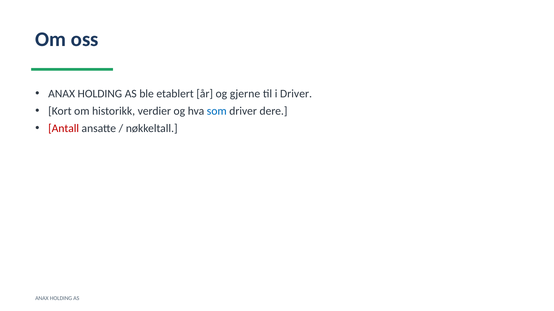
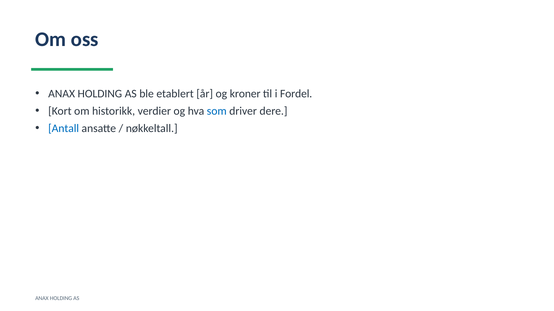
gjerne: gjerne -> kroner
i Driver: Driver -> Fordel
Antall colour: red -> blue
